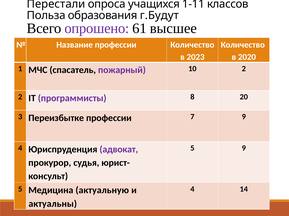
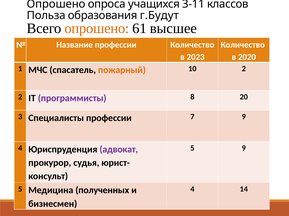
Перестали at (56, 4): Перестали -> Опрошено
1-11: 1-11 -> 3-11
опрошено at (97, 29) colour: purple -> orange
пожарный colour: purple -> orange
Переизбытке: Переизбытке -> Специалисты
актуальную: актуальную -> полученных
актуальны: актуальны -> бизнесмен
